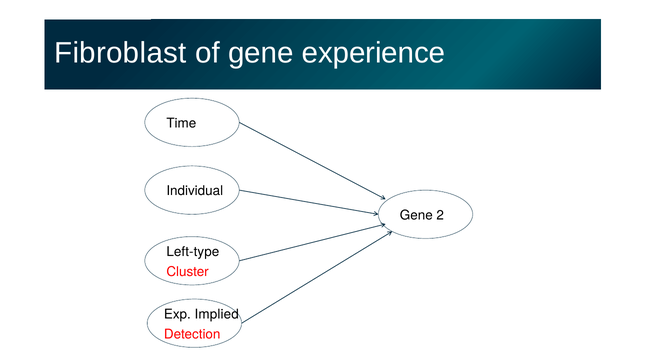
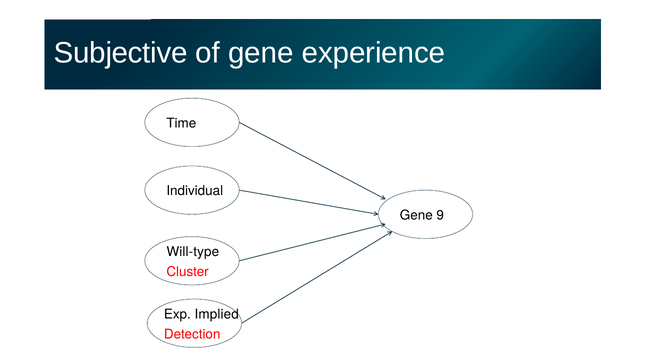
Fibroblast: Fibroblast -> Subjective
2: 2 -> 9
Left-type: Left-type -> Will-type
